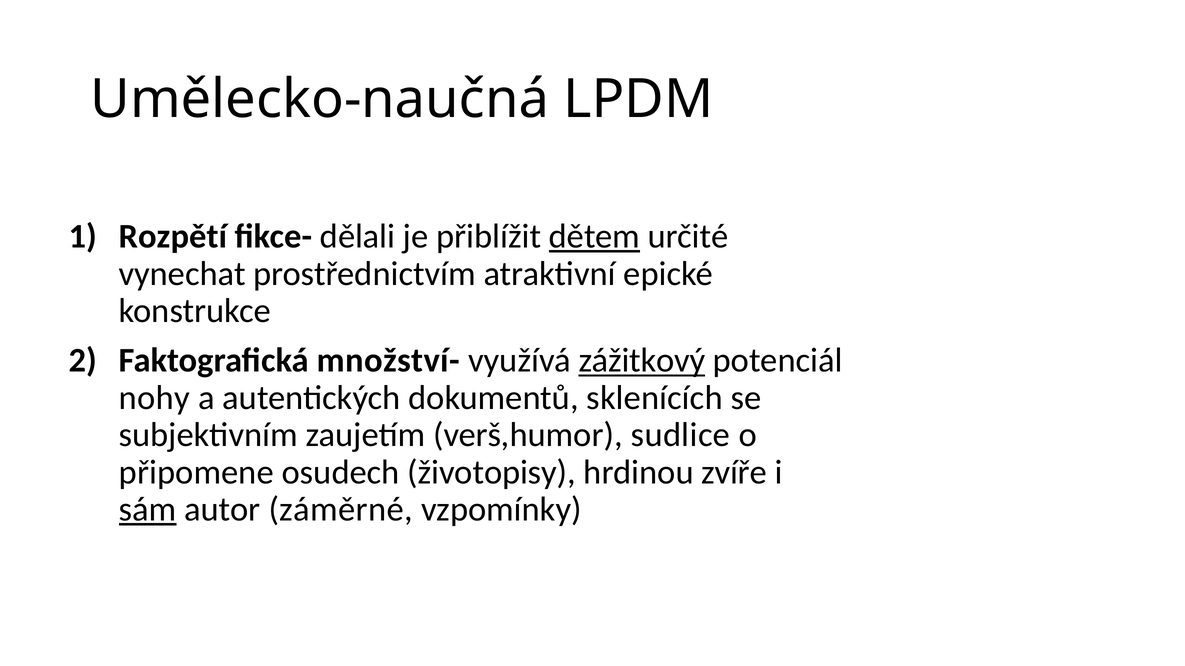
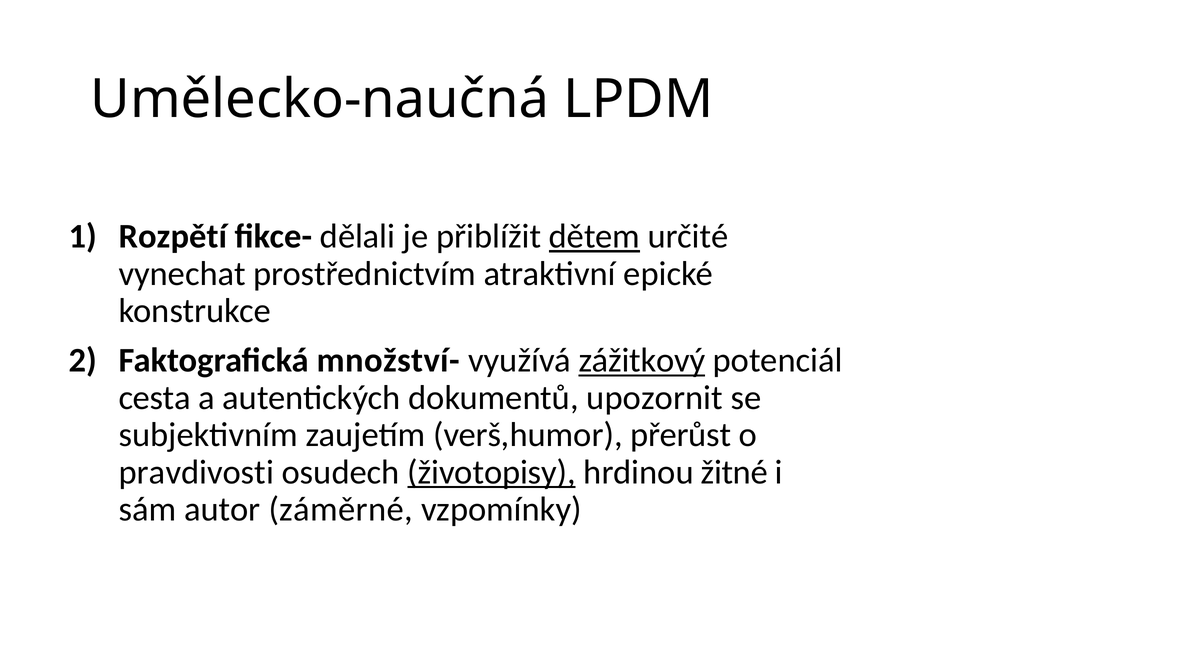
nohy: nohy -> cesta
sklenících: sklenících -> upozornit
sudlice: sudlice -> přerůst
připomene: připomene -> pravdivosti
životopisy underline: none -> present
zvíře: zvíře -> žitné
sám underline: present -> none
